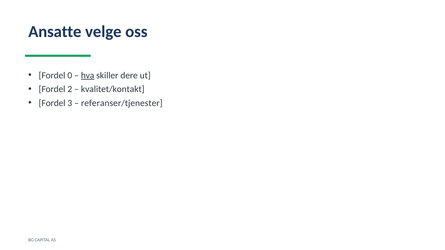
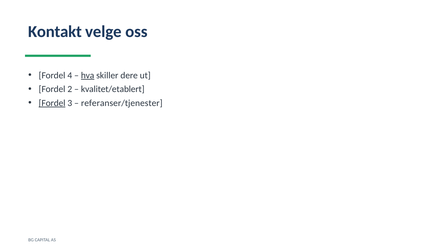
Ansatte: Ansatte -> Kontakt
0: 0 -> 4
kvalitet/kontakt: kvalitet/kontakt -> kvalitet/etablert
Fordel at (52, 103) underline: none -> present
